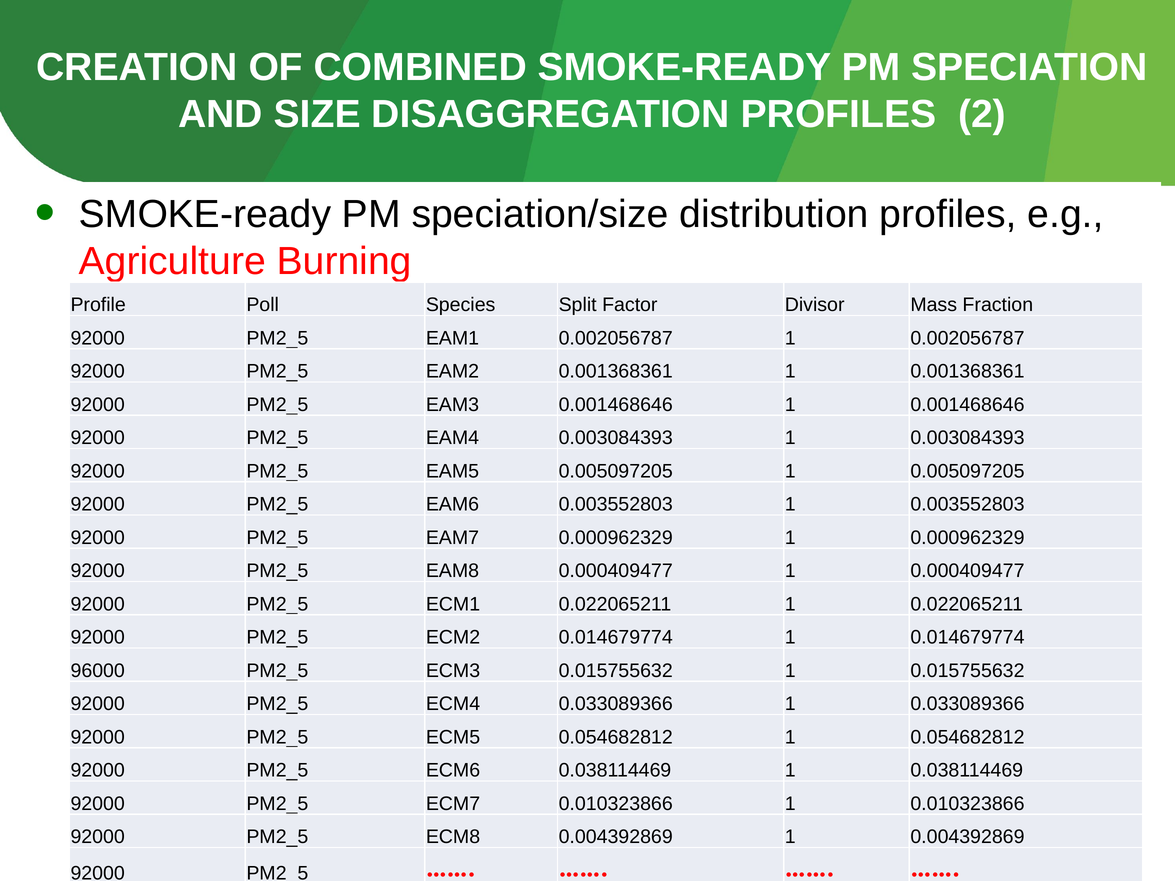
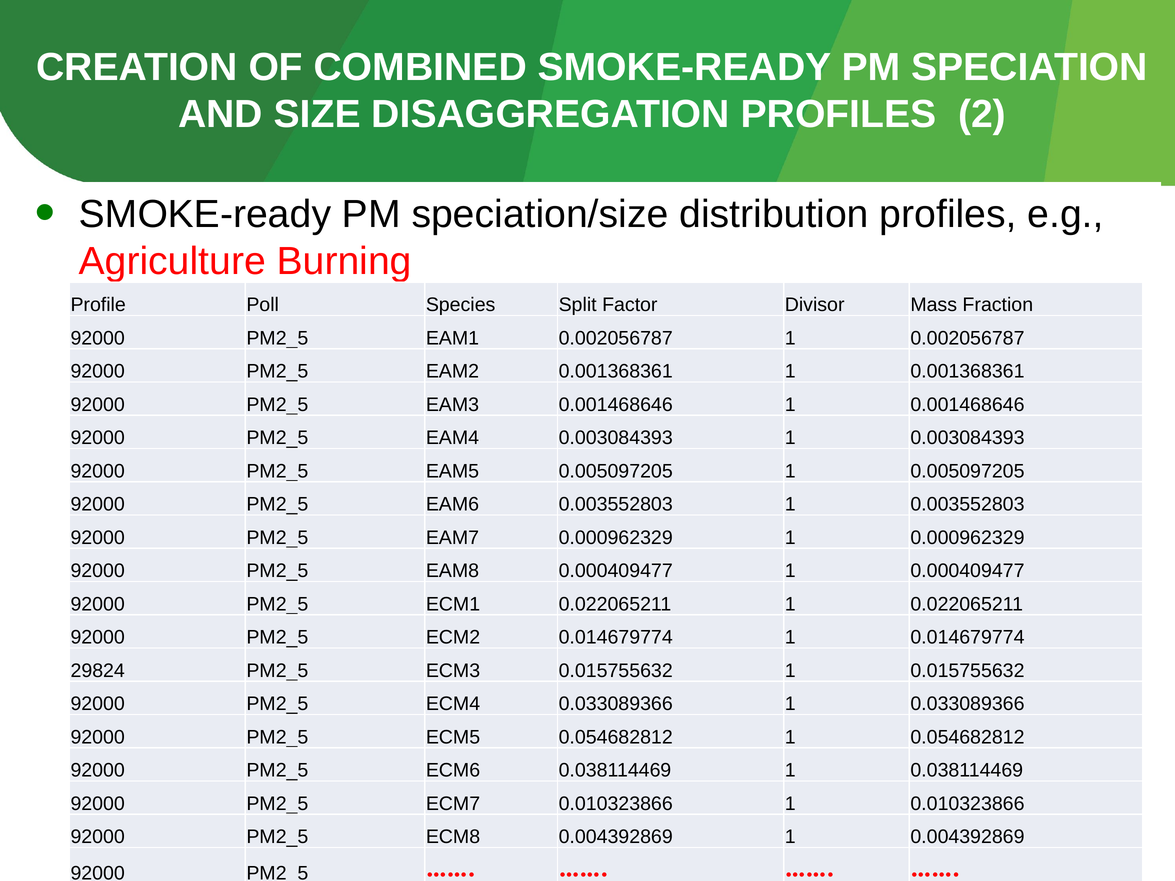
96000: 96000 -> 29824
